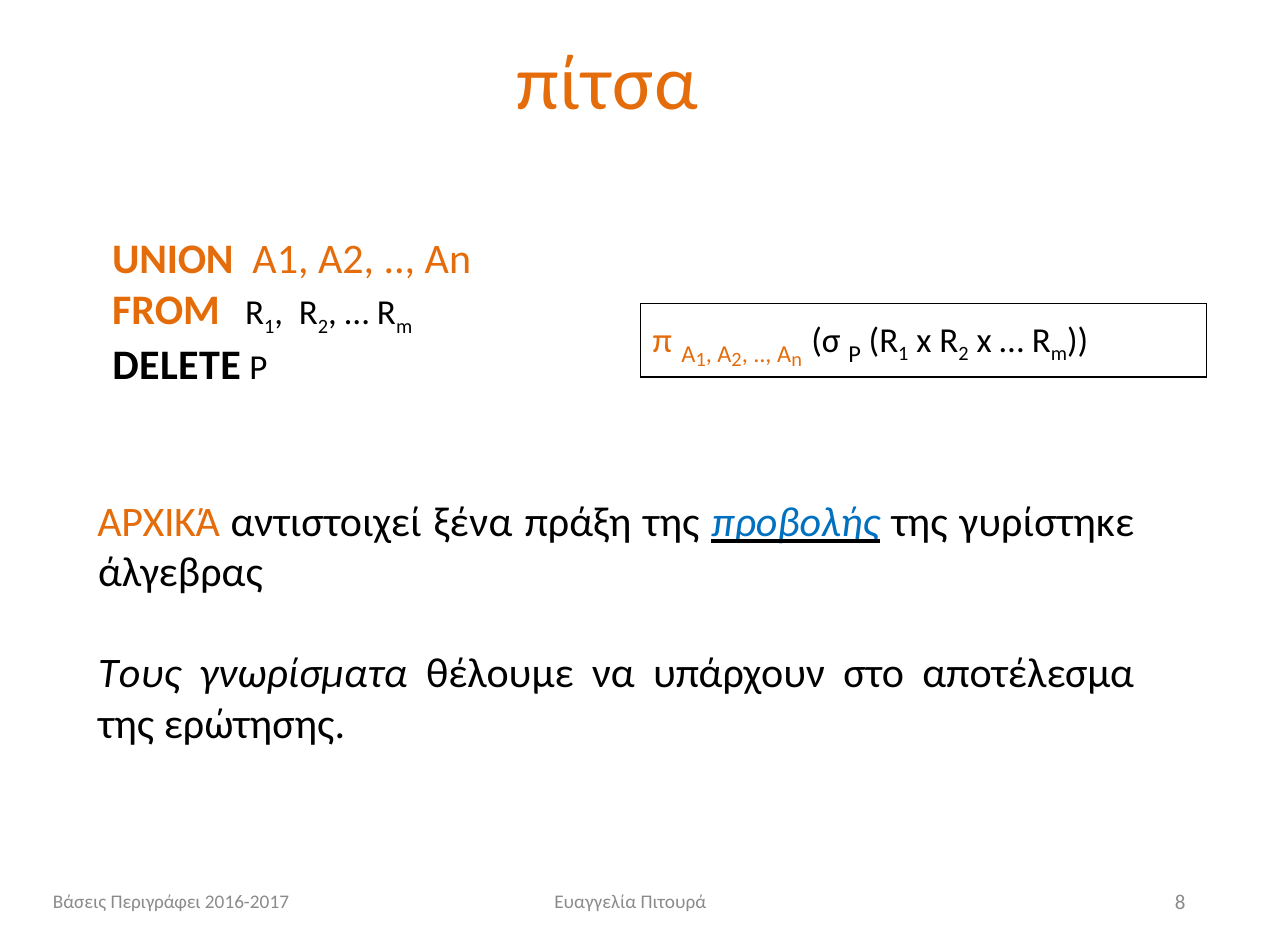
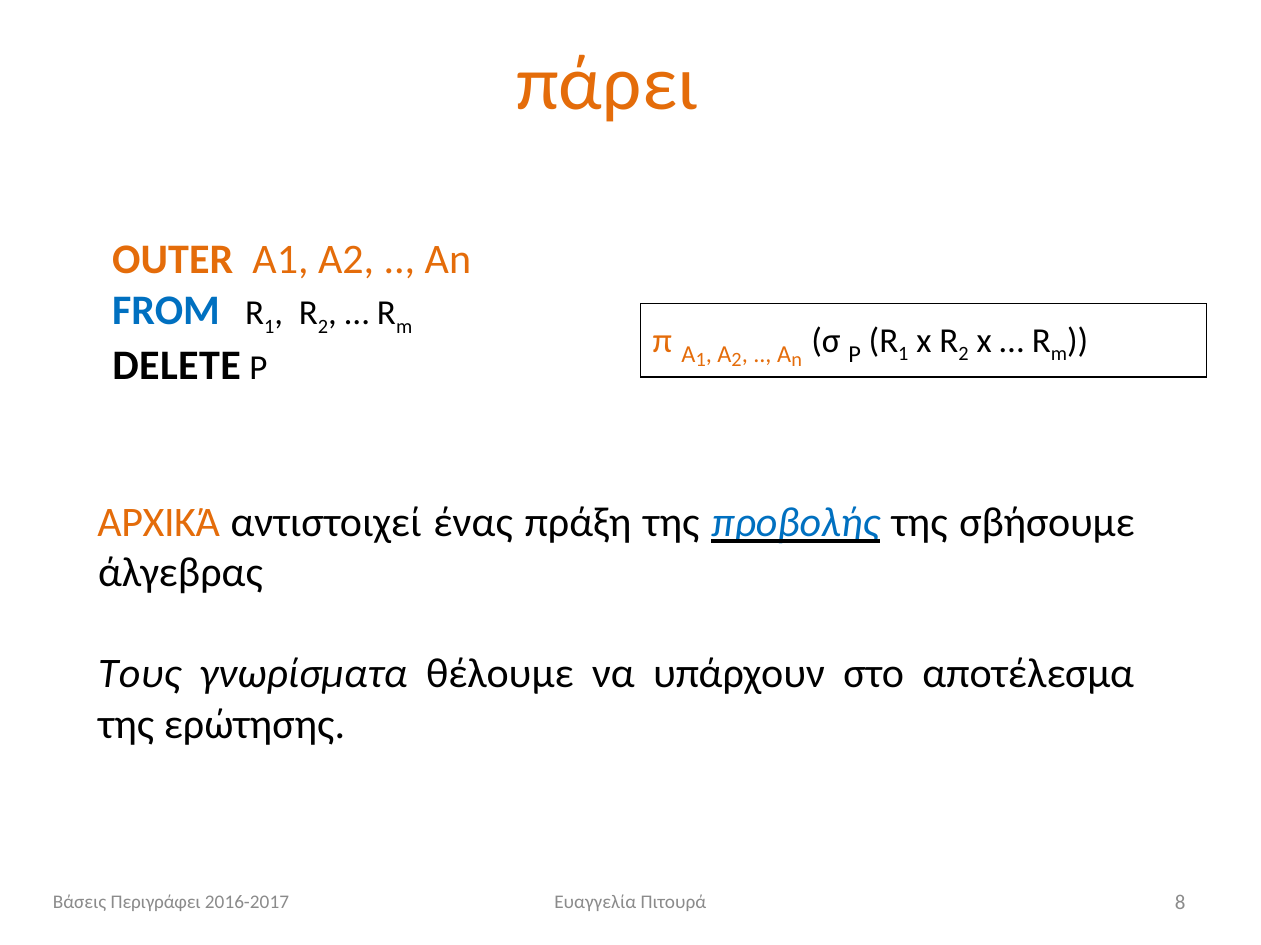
πίτσα: πίτσα -> πάρει
UNION: UNION -> OUTER
FROM colour: orange -> blue
ξένα: ξένα -> ένας
γυρίστηκε: γυρίστηκε -> σβήσουμε
